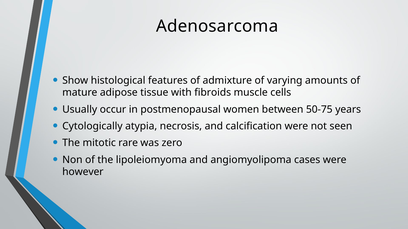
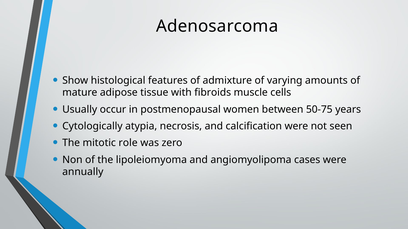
rare: rare -> role
however: however -> annually
